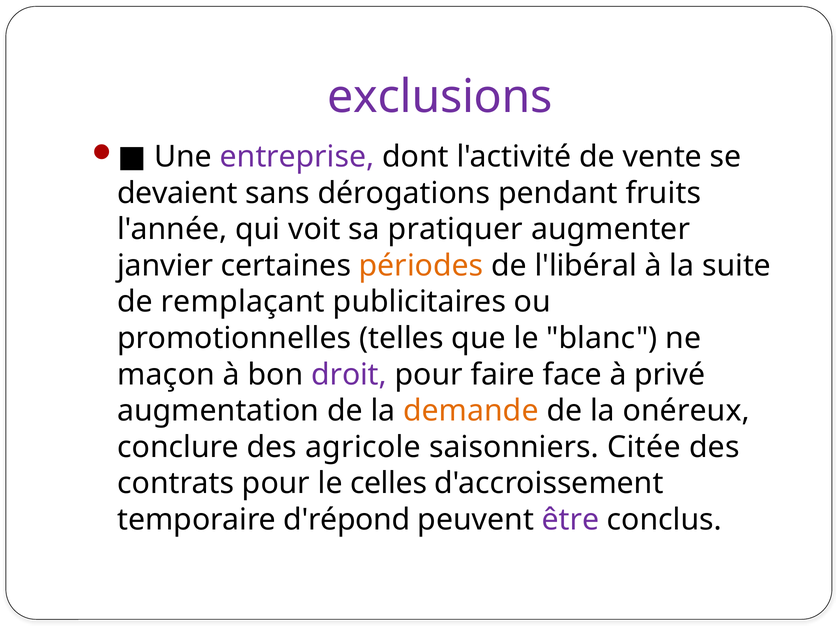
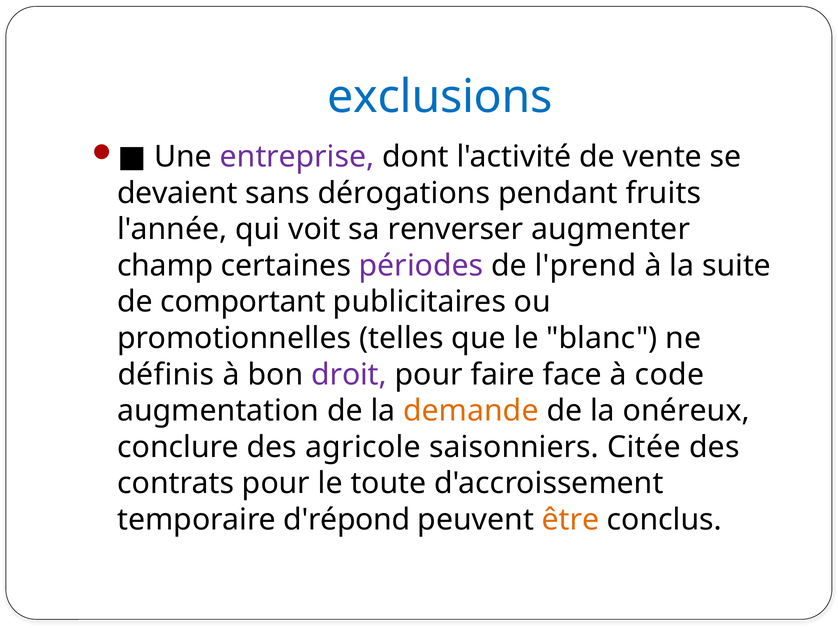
exclusions colour: purple -> blue
pratiquer: pratiquer -> renverser
janvier: janvier -> champ
périodes colour: orange -> purple
l'libéral: l'libéral -> l'prend
remplaçant: remplaçant -> comportant
maçon: maçon -> définis
privé: privé -> code
celles: celles -> toute
être colour: purple -> orange
